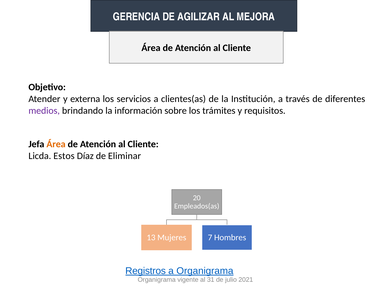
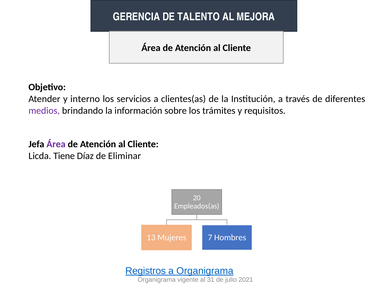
AGILIZAR: AGILIZAR -> TALENTO
externa: externa -> interno
Área at (56, 144) colour: orange -> purple
Estos: Estos -> Tiene
